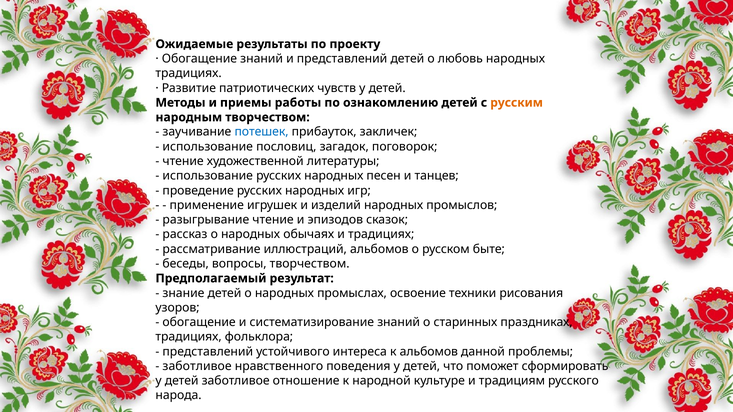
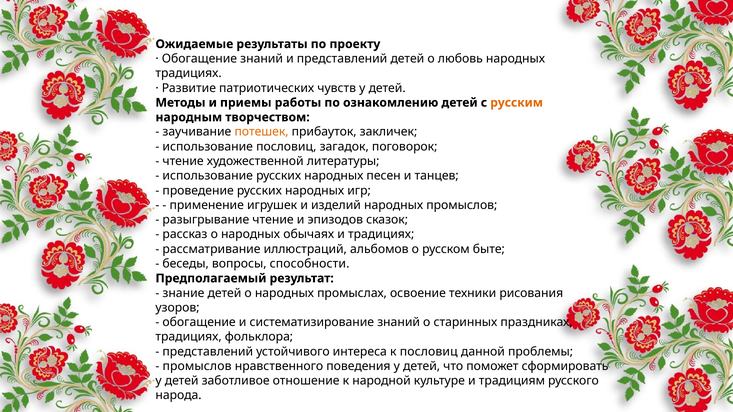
потешек colour: blue -> orange
вопросы творчеством: творчеством -> способности
к альбомов: альбомов -> пословиц
заботливое at (197, 366): заботливое -> промыслов
